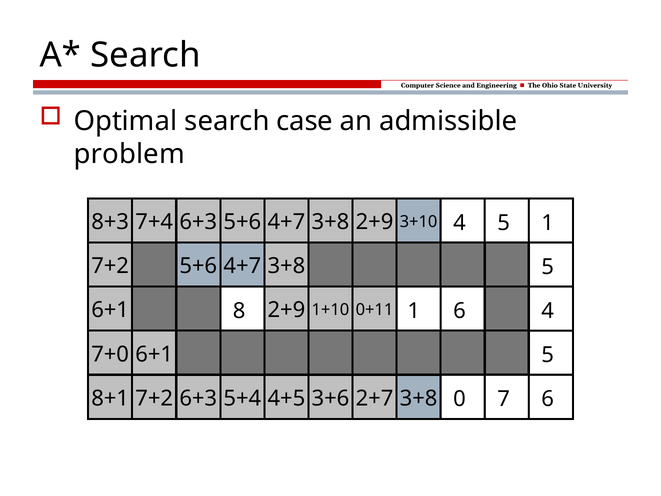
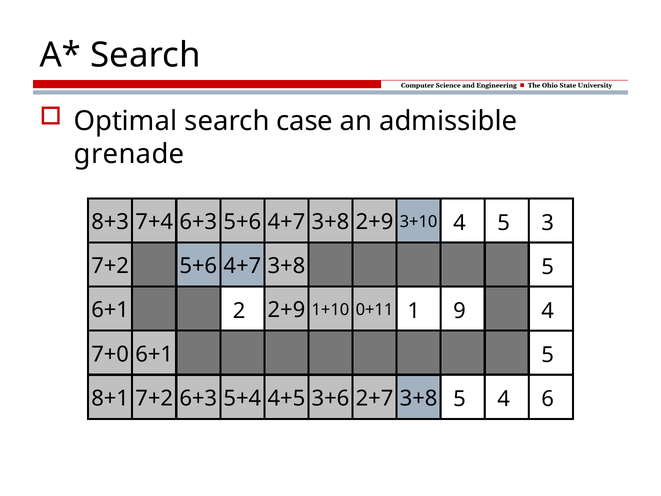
problem: problem -> grenade
4 1: 1 -> 3
8 at (239, 311): 8 -> 2
6 at (460, 311): 6 -> 9
0 at (460, 399): 0 -> 5
7 at (504, 399): 7 -> 4
